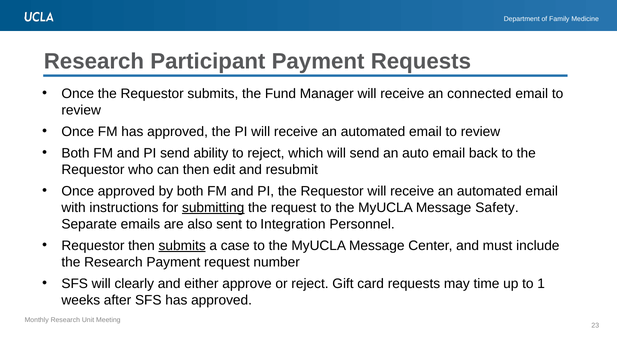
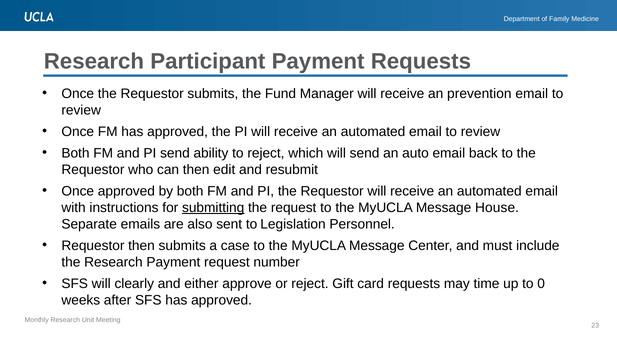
connected: connected -> prevention
Safety: Safety -> House
Integration: Integration -> Legislation
submits at (182, 246) underline: present -> none
1: 1 -> 0
